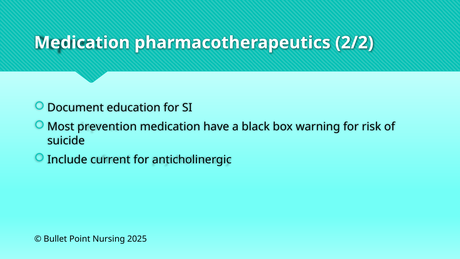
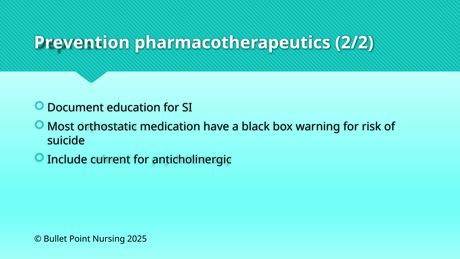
Medication at (82, 43): Medication -> Prevention
prevention: prevention -> orthostatic
